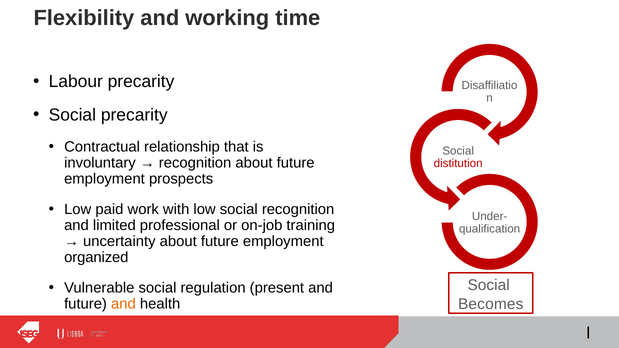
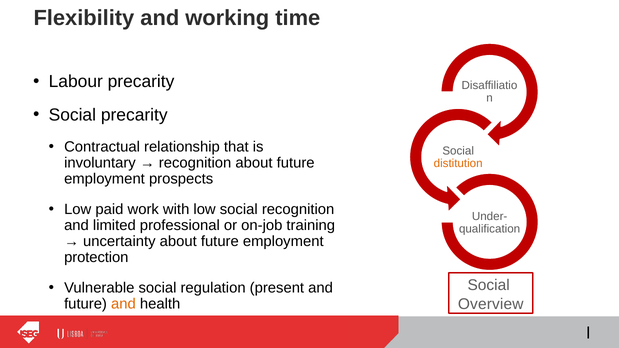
distitution colour: red -> orange
organized: organized -> protection
Becomes: Becomes -> Overview
